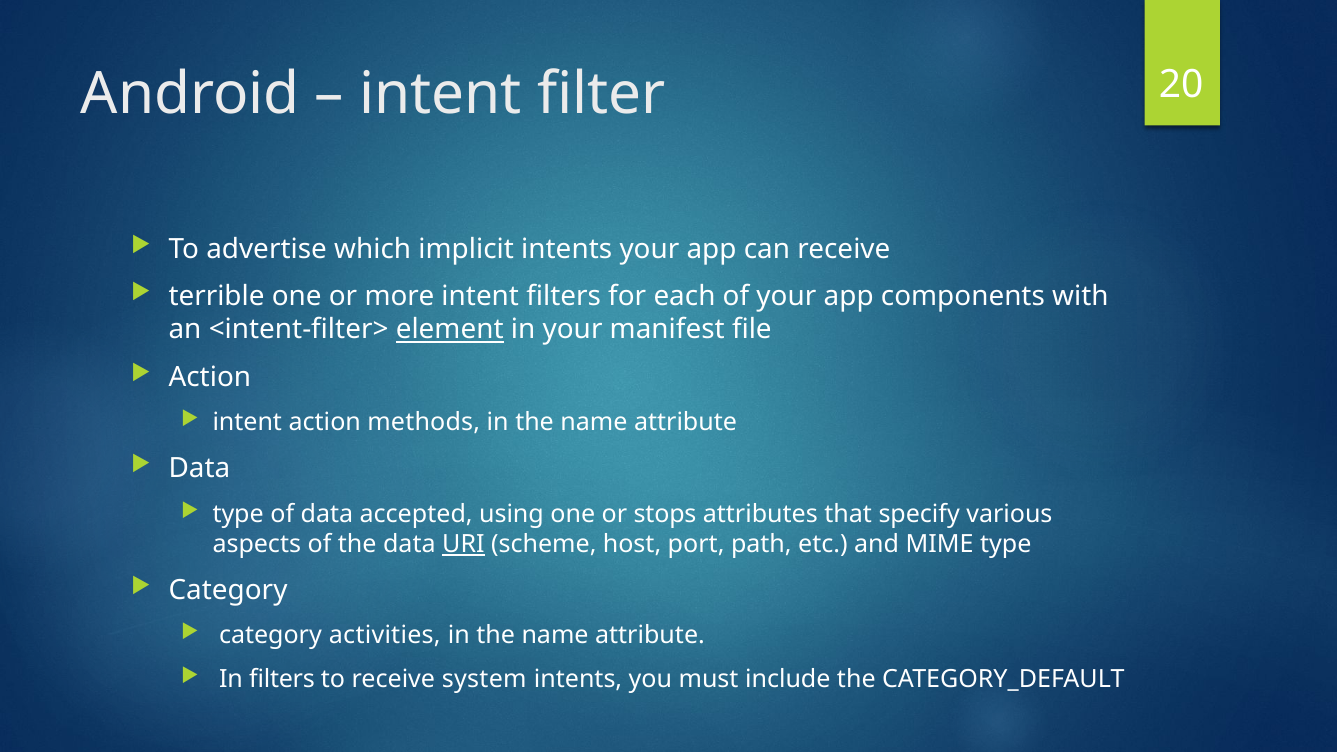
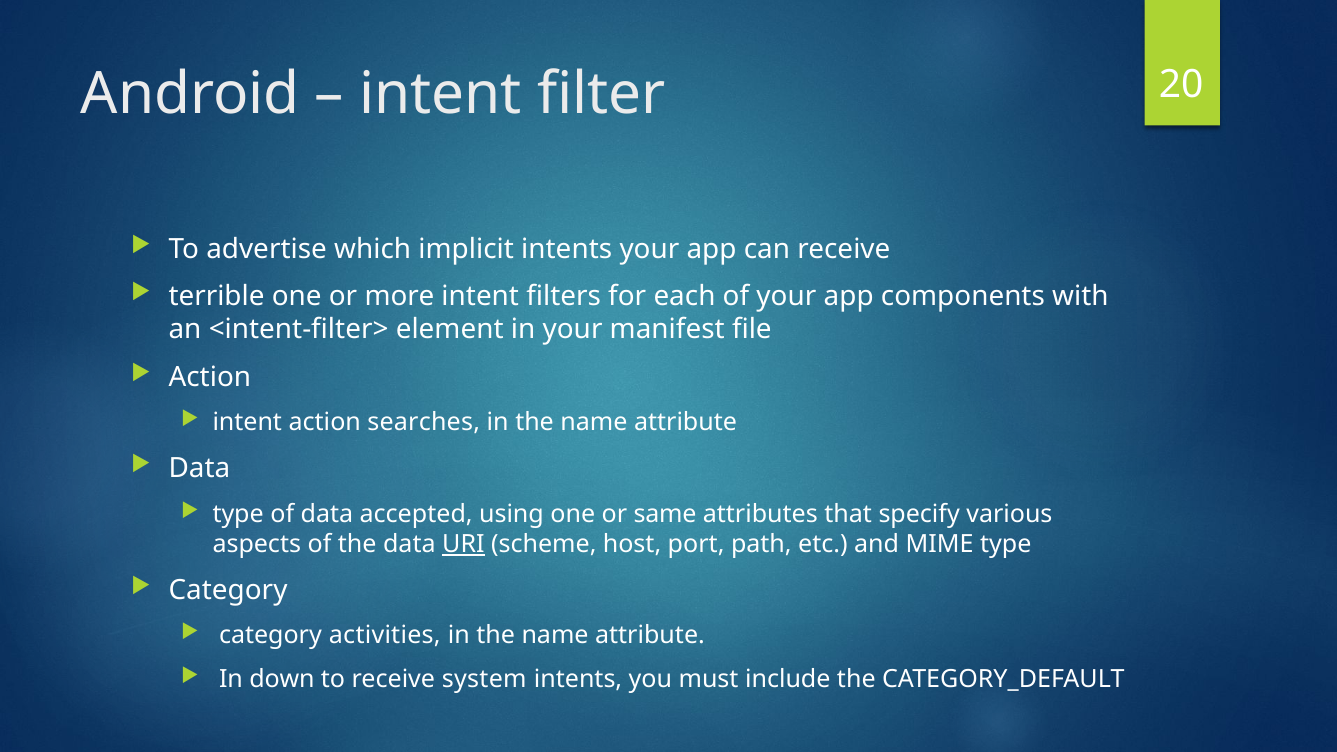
element underline: present -> none
methods: methods -> searches
stops: stops -> same
In filters: filters -> down
